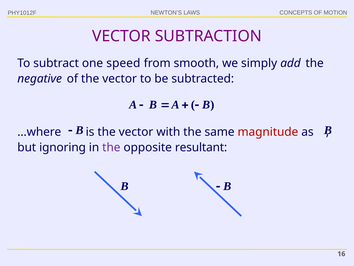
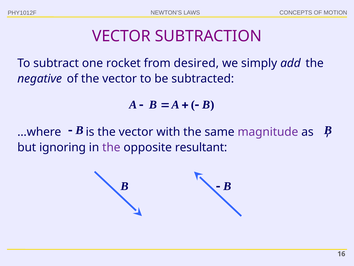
speed: speed -> rocket
smooth: smooth -> desired
magnitude colour: red -> purple
